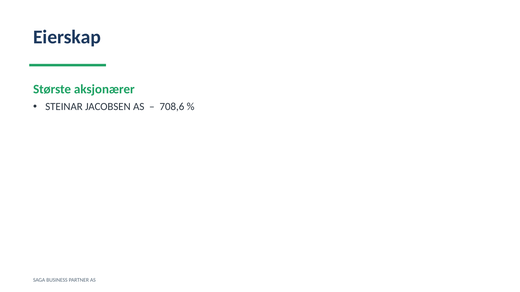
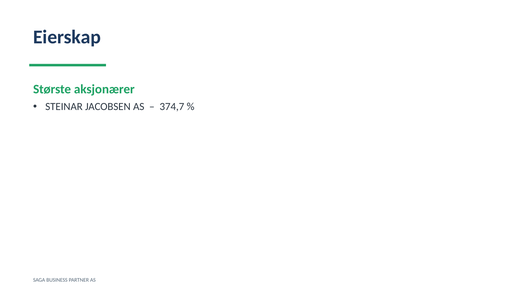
708,6: 708,6 -> 374,7
